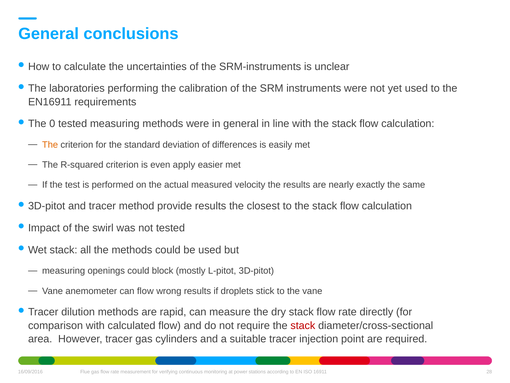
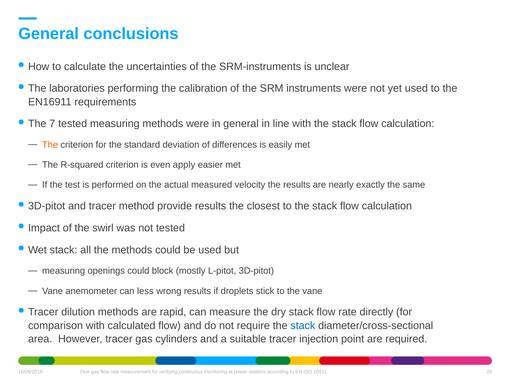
0: 0 -> 7
can flow: flow -> less
stack at (303, 325) colour: red -> blue
